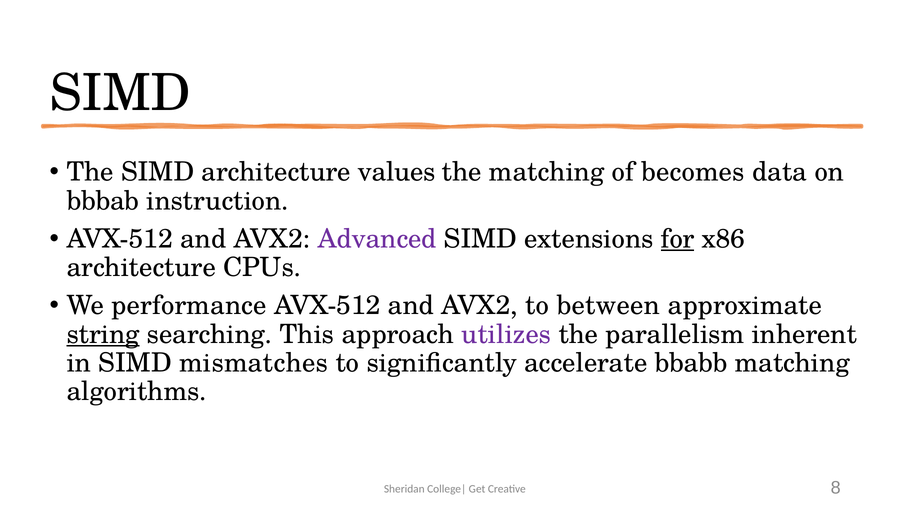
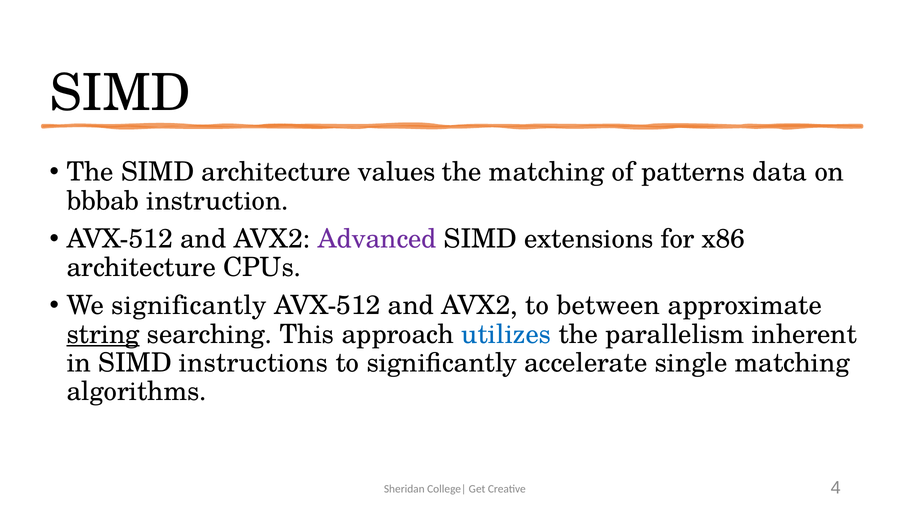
becomes: becomes -> patterns
for underline: present -> none
We performance: performance -> significantly
utilizes colour: purple -> blue
mismatches: mismatches -> instructions
bbabb: bbabb -> single
8: 8 -> 4
